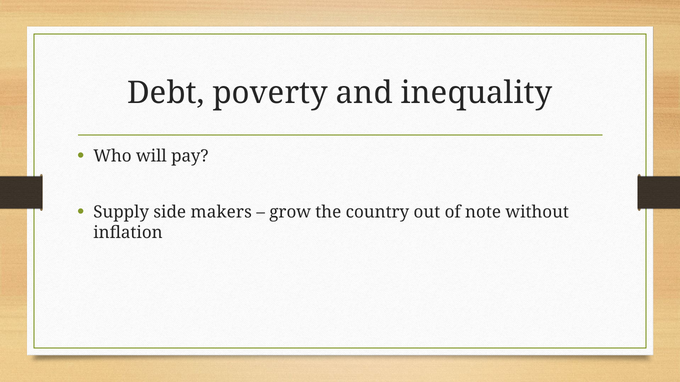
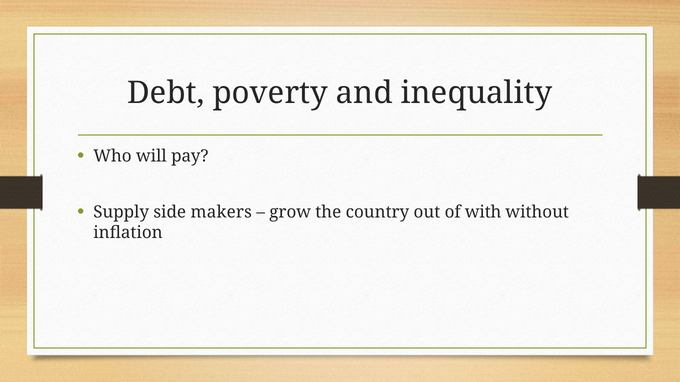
note: note -> with
